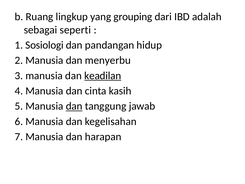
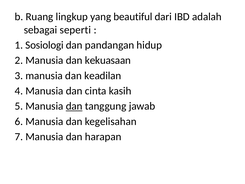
grouping: grouping -> beautiful
menyerbu: menyerbu -> kekuasaan
keadilan underline: present -> none
